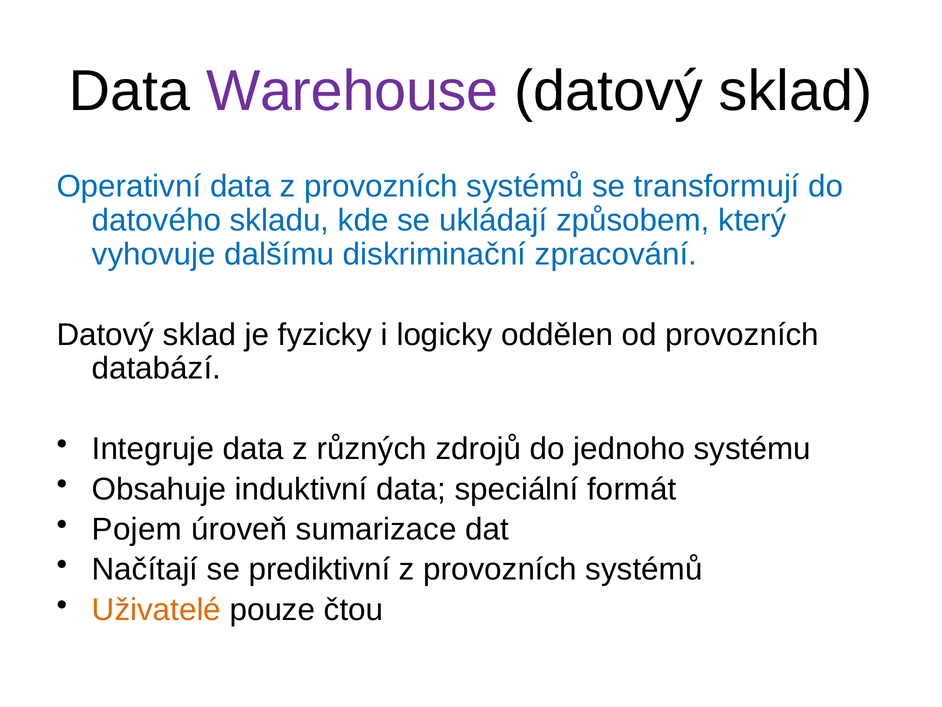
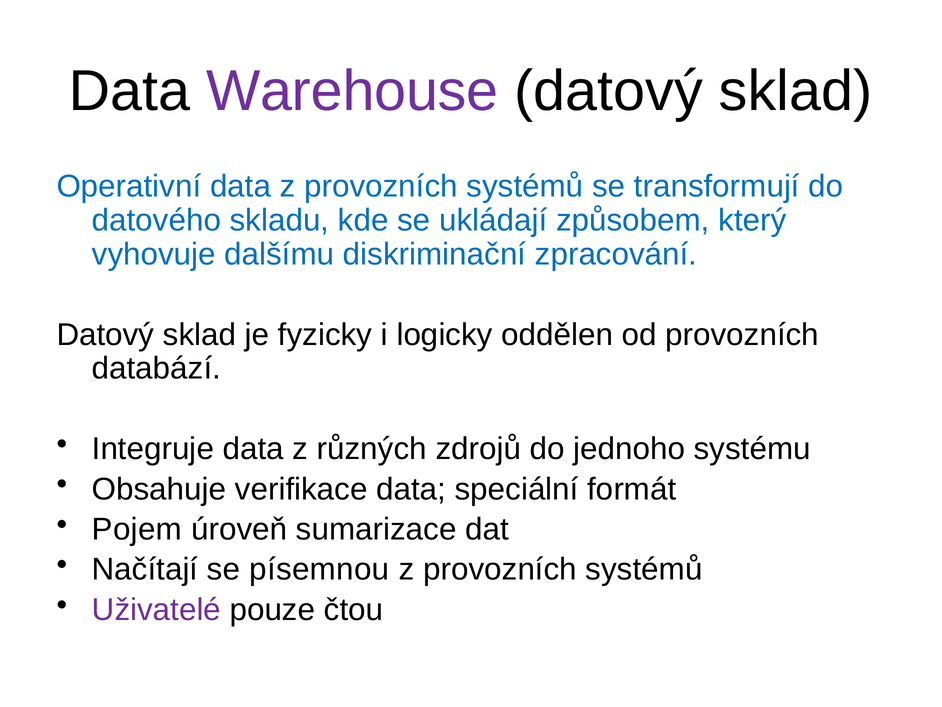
induktivní: induktivní -> verifikace
prediktivní: prediktivní -> písemnou
Uživatelé colour: orange -> purple
